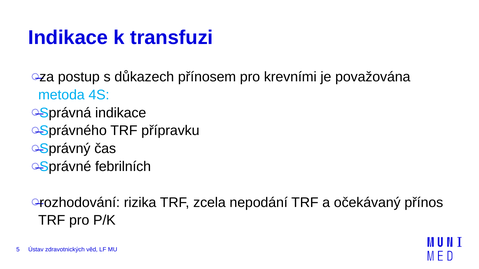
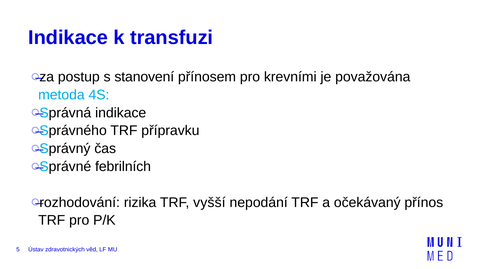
důkazech: důkazech -> stanovení
zcela: zcela -> vyšší
